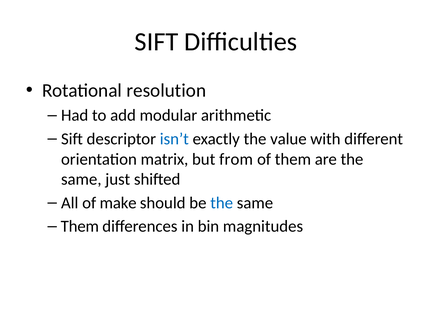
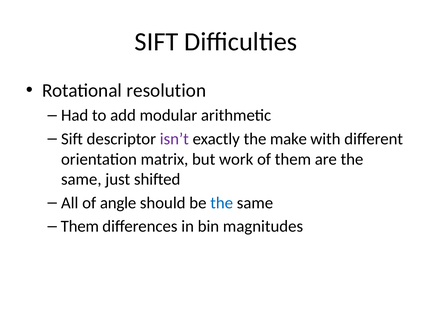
isn’t colour: blue -> purple
value: value -> make
from: from -> work
make: make -> angle
